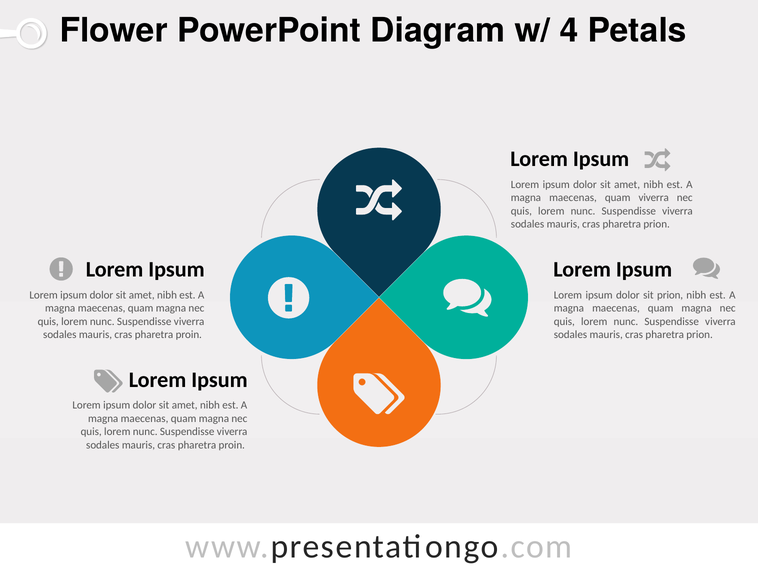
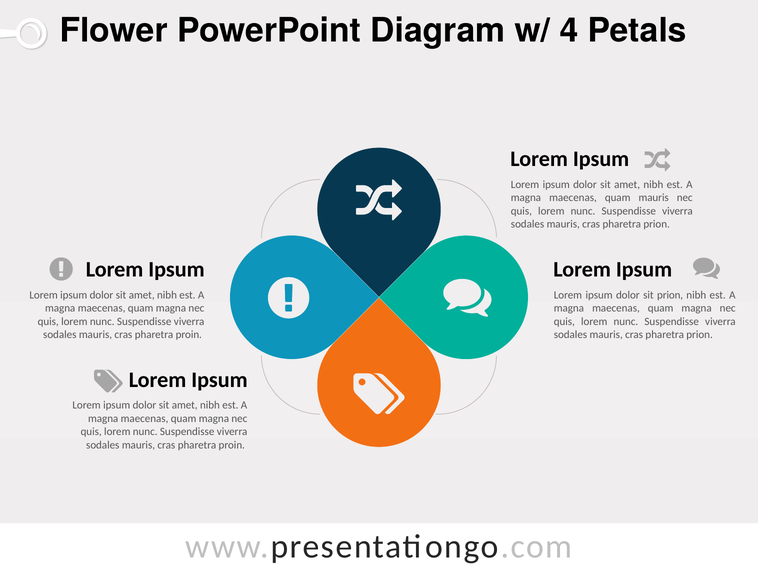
quam viverra: viverra -> mauris
